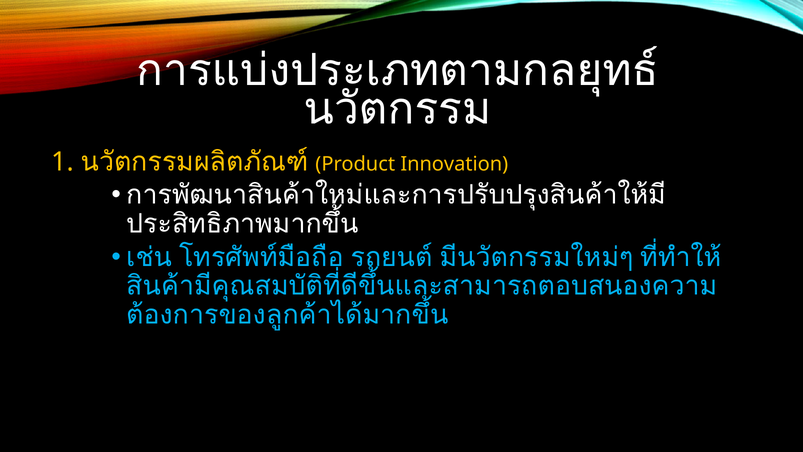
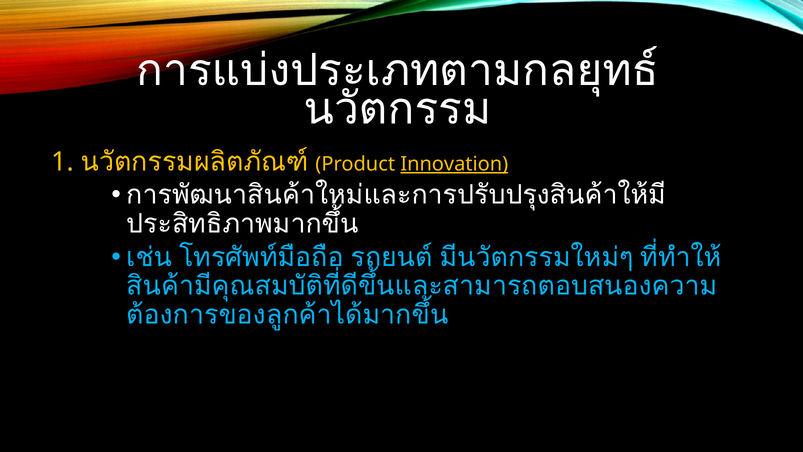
Innovation underline: none -> present
